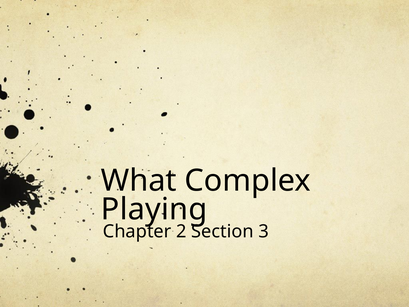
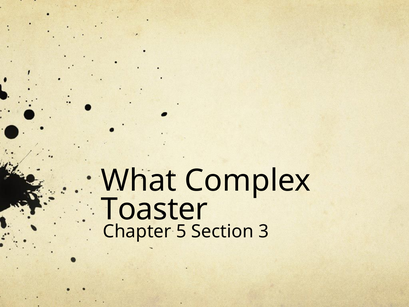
Playing: Playing -> Toaster
2: 2 -> 5
